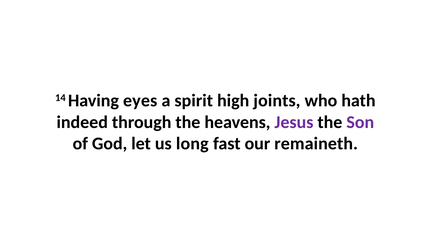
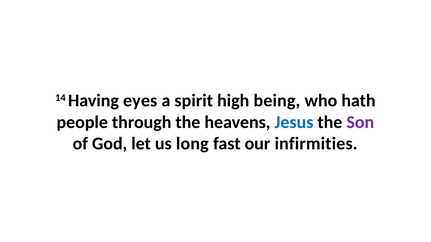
joints: joints -> being
indeed: indeed -> people
Jesus colour: purple -> blue
remaineth: remaineth -> infirmities
